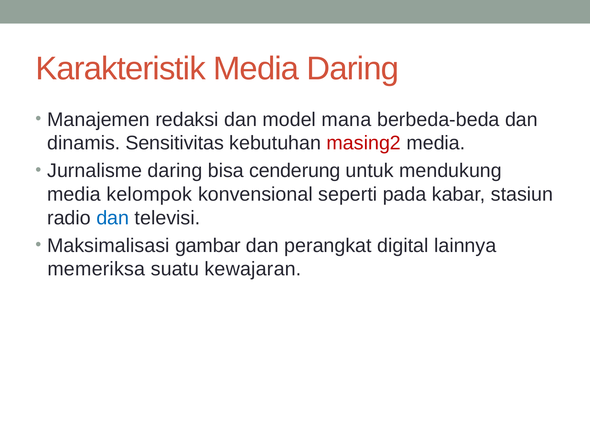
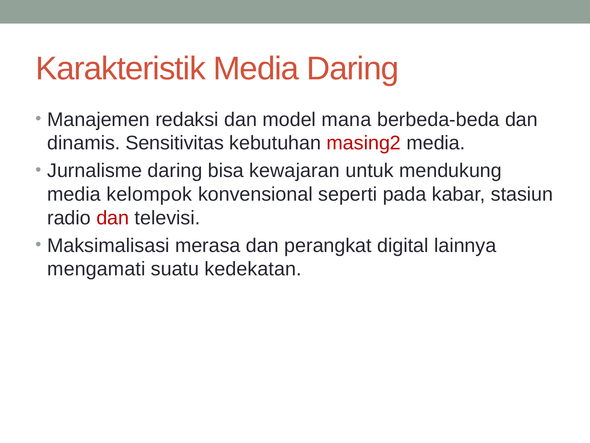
cenderung: cenderung -> kewajaran
dan at (113, 218) colour: blue -> red
gambar: gambar -> merasa
memeriksa: memeriksa -> mengamati
kewajaran: kewajaran -> kedekatan
